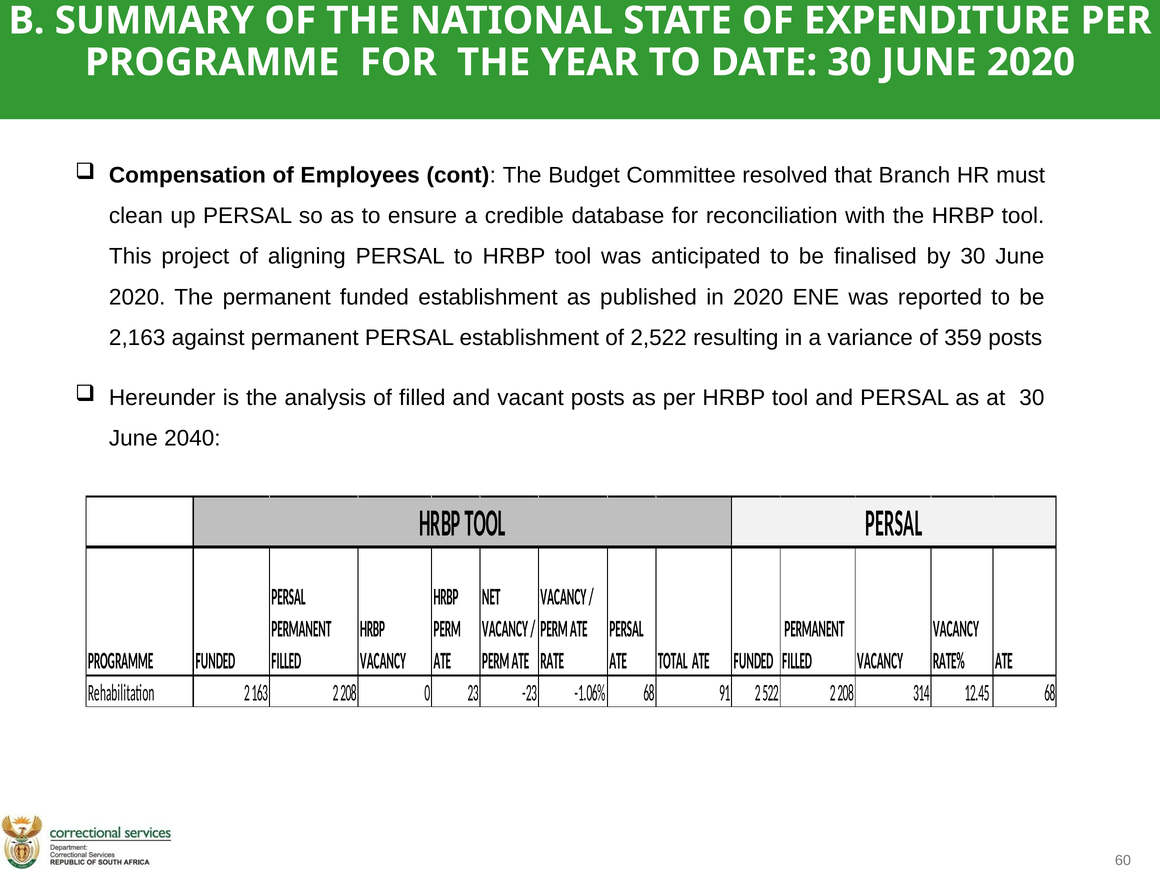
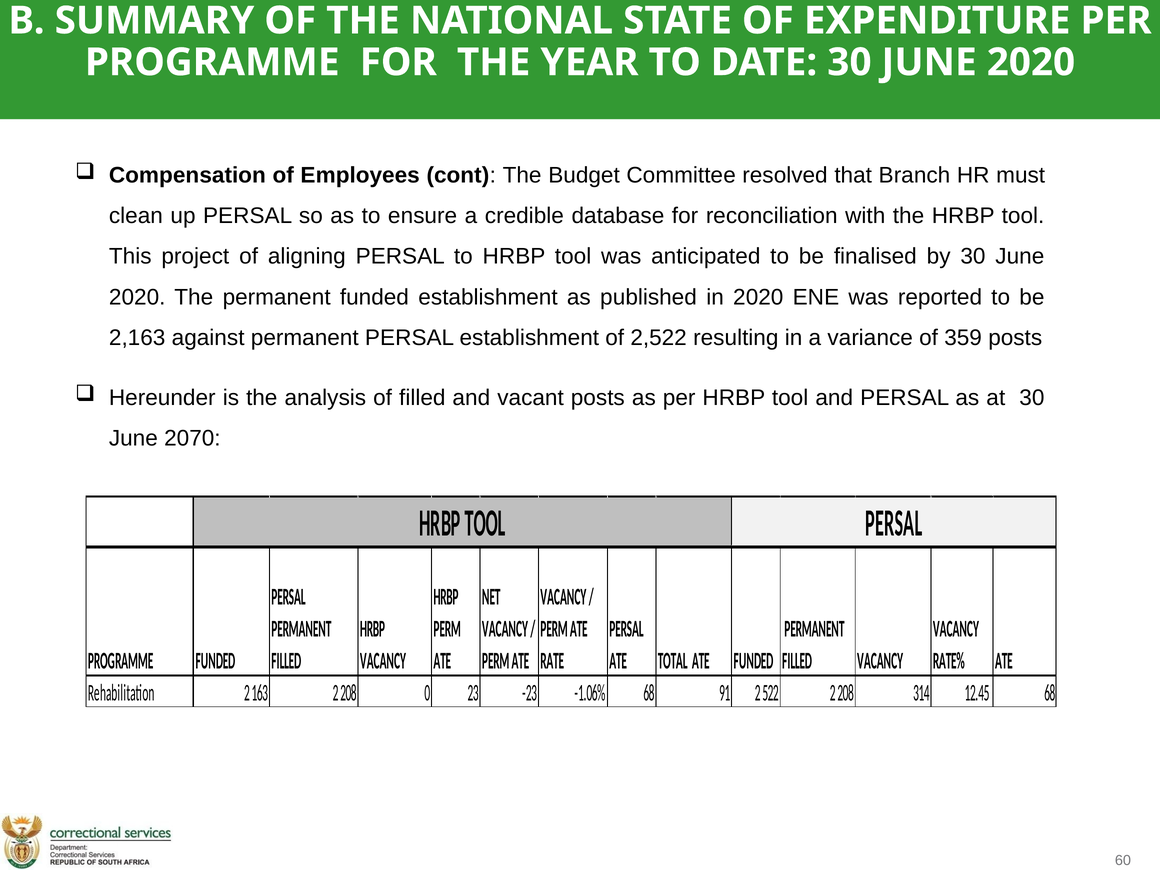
2040: 2040 -> 2070
